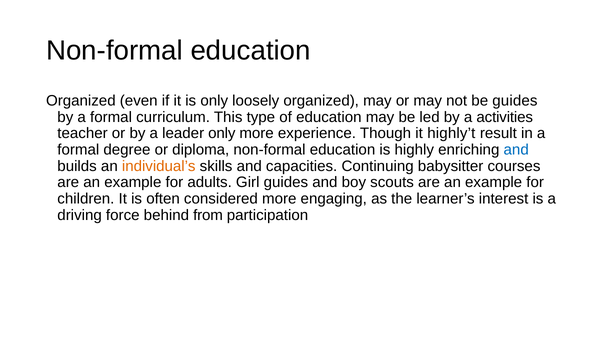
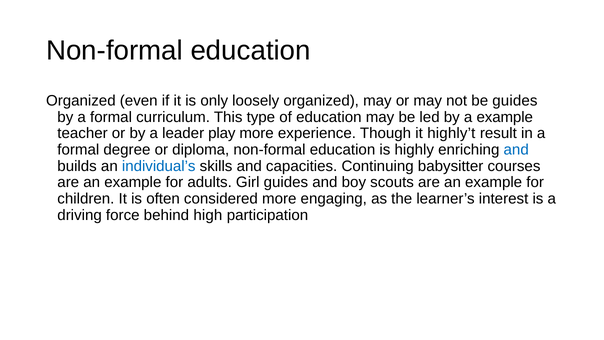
a activities: activities -> example
leader only: only -> play
individual’s colour: orange -> blue
from: from -> high
